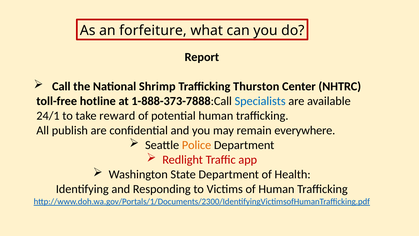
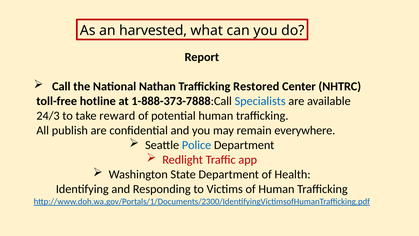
forfeiture: forfeiture -> harvested
Shrimp: Shrimp -> Nathan
Thurston: Thurston -> Restored
24/1: 24/1 -> 24/3
Police colour: orange -> blue
